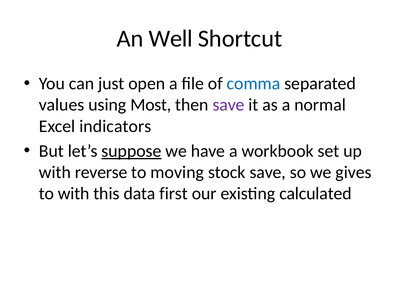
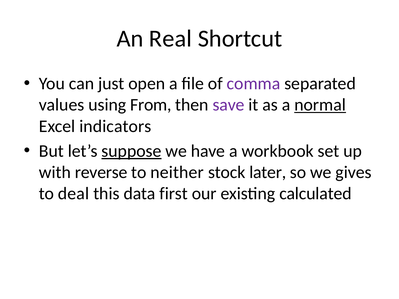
Well: Well -> Real
comma colour: blue -> purple
Most: Most -> From
normal underline: none -> present
moving: moving -> neither
stock save: save -> later
to with: with -> deal
